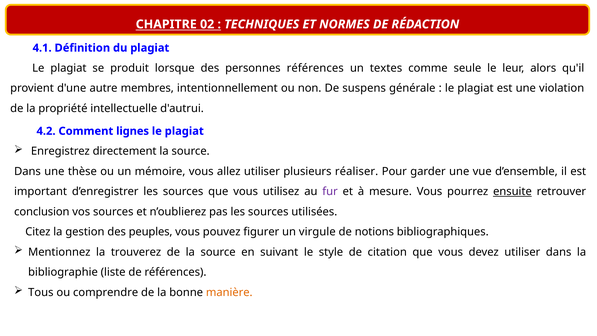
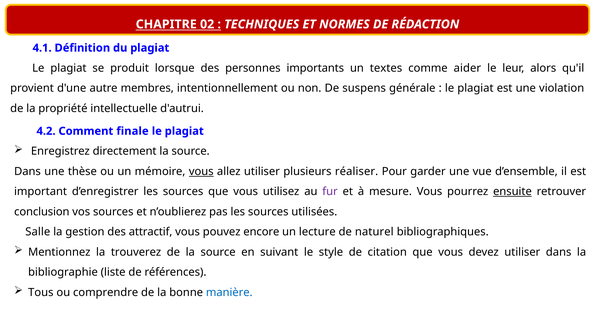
personnes références: références -> importants
seule: seule -> aider
lignes: lignes -> finale
vous at (201, 171) underline: none -> present
Citez: Citez -> Salle
peuples: peuples -> attractif
figurer: figurer -> encore
virgule: virgule -> lecture
notions: notions -> naturel
manière colour: orange -> blue
